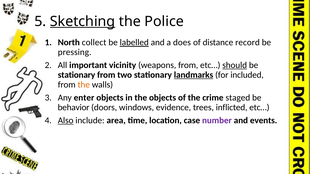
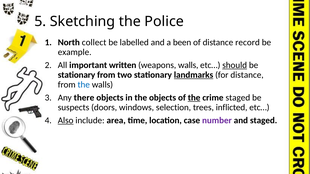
Sketching underline: present -> none
labelled underline: present -> none
does: does -> been
pressing: pressing -> example
vicinity: vicinity -> written
weapons from: from -> walls
for included: included -> distance
the at (84, 85) colour: orange -> blue
enter: enter -> there
the at (194, 98) underline: none -> present
behavior: behavior -> suspects
evidence: evidence -> selection
and events: events -> staged
